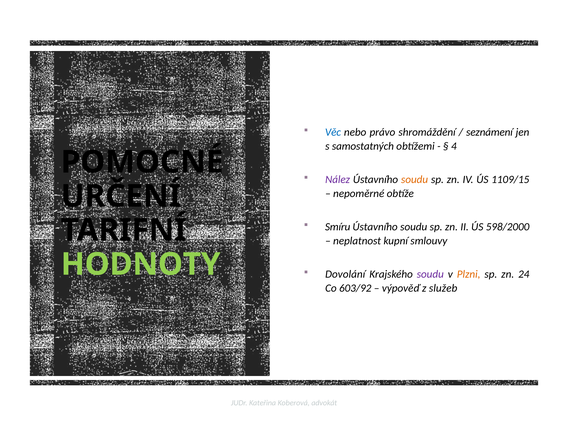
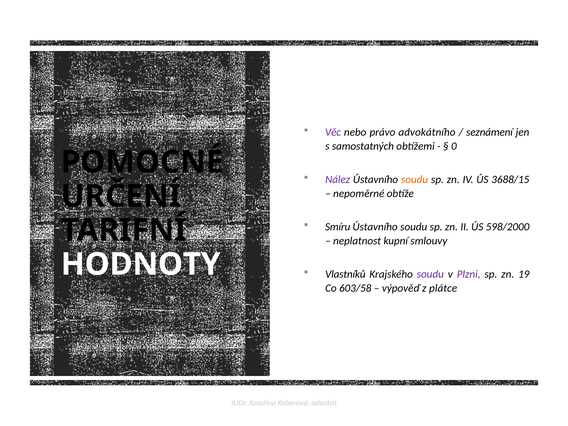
Věc colour: blue -> purple
shromáždění: shromáždění -> advokátního
4: 4 -> 0
1109/15: 1109/15 -> 3688/15
HODNOTY colour: light green -> white
Dovolání: Dovolání -> Vlastníků
Plzni colour: orange -> purple
24: 24 -> 19
603/92: 603/92 -> 603/58
služeb: služeb -> plátce
